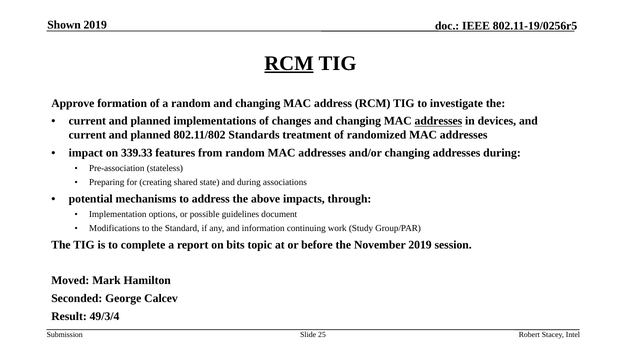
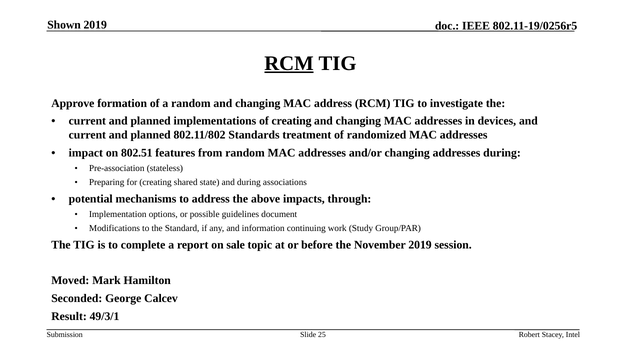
of changes: changes -> creating
addresses at (438, 121) underline: present -> none
339.33: 339.33 -> 802.51
bits: bits -> sale
49/3/4: 49/3/4 -> 49/3/1
